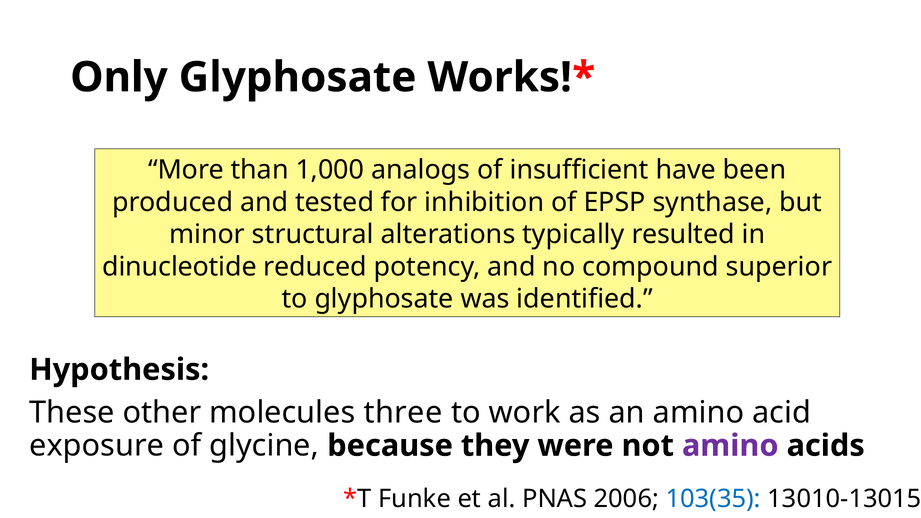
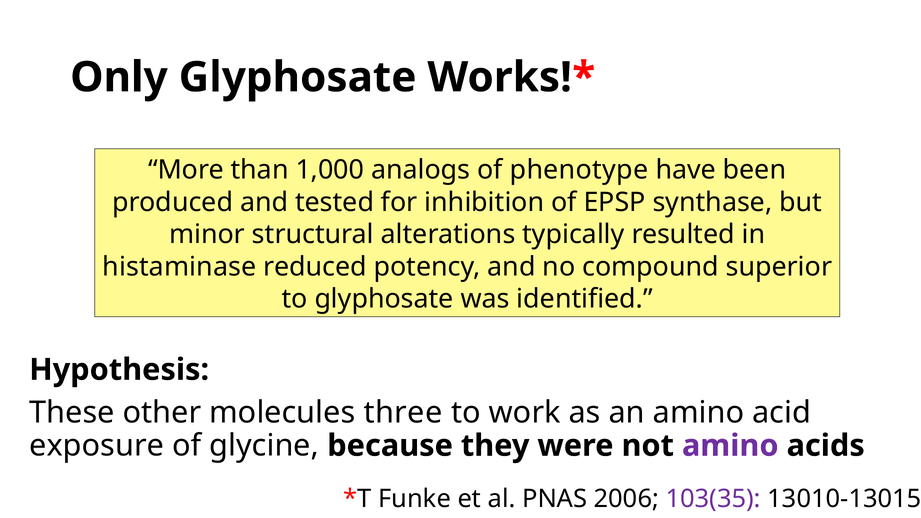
insufficient: insufficient -> phenotype
dinucleotide: dinucleotide -> histaminase
103(35 colour: blue -> purple
